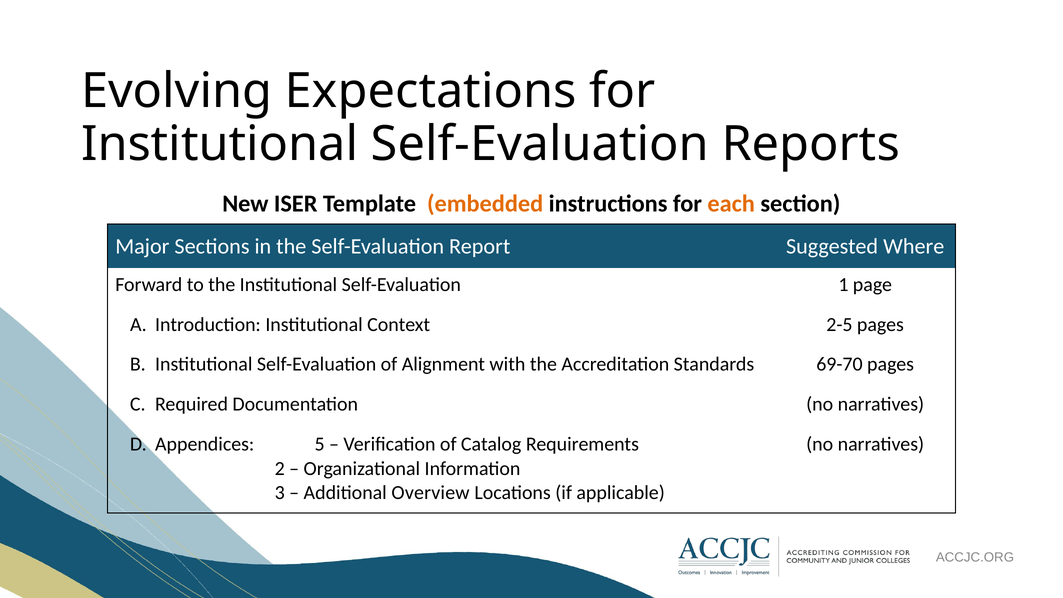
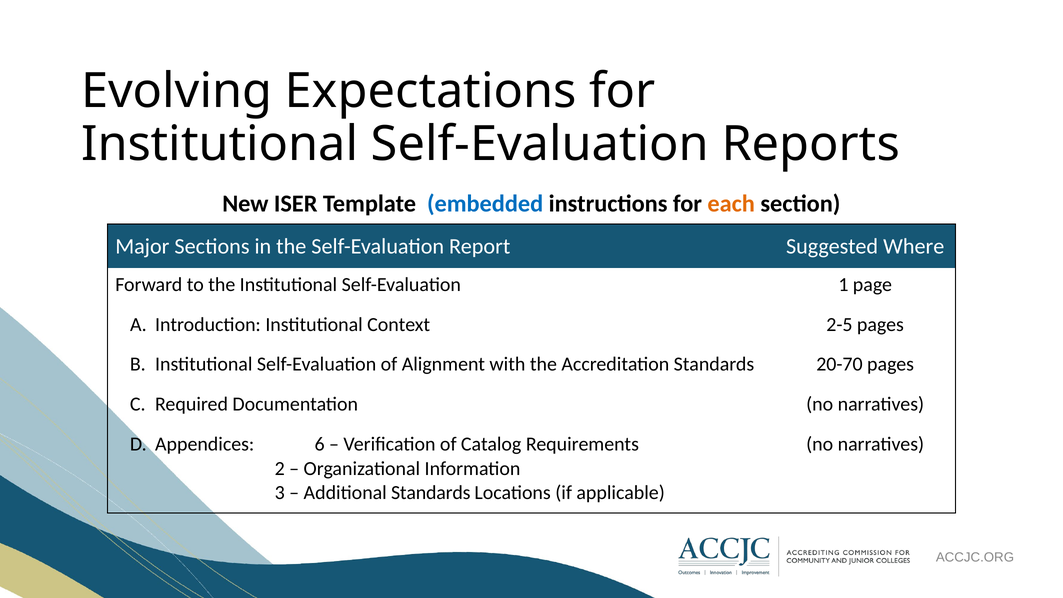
embedded colour: orange -> blue
69-70: 69-70 -> 20-70
5: 5 -> 6
Additional Overview: Overview -> Standards
